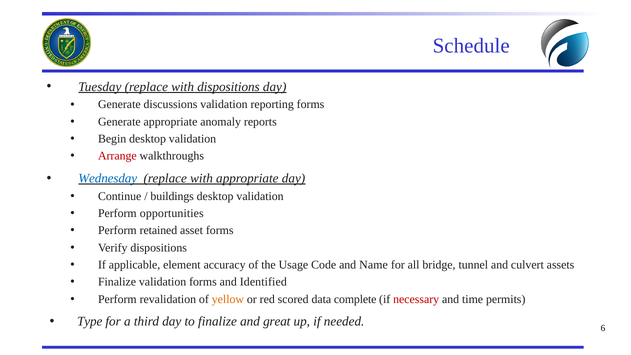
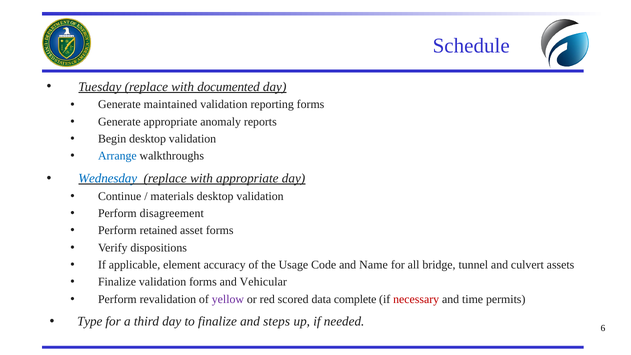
with dispositions: dispositions -> documented
discussions: discussions -> maintained
Arrange colour: red -> blue
buildings: buildings -> materials
opportunities: opportunities -> disagreement
Identified: Identified -> Vehicular
yellow colour: orange -> purple
great: great -> steps
